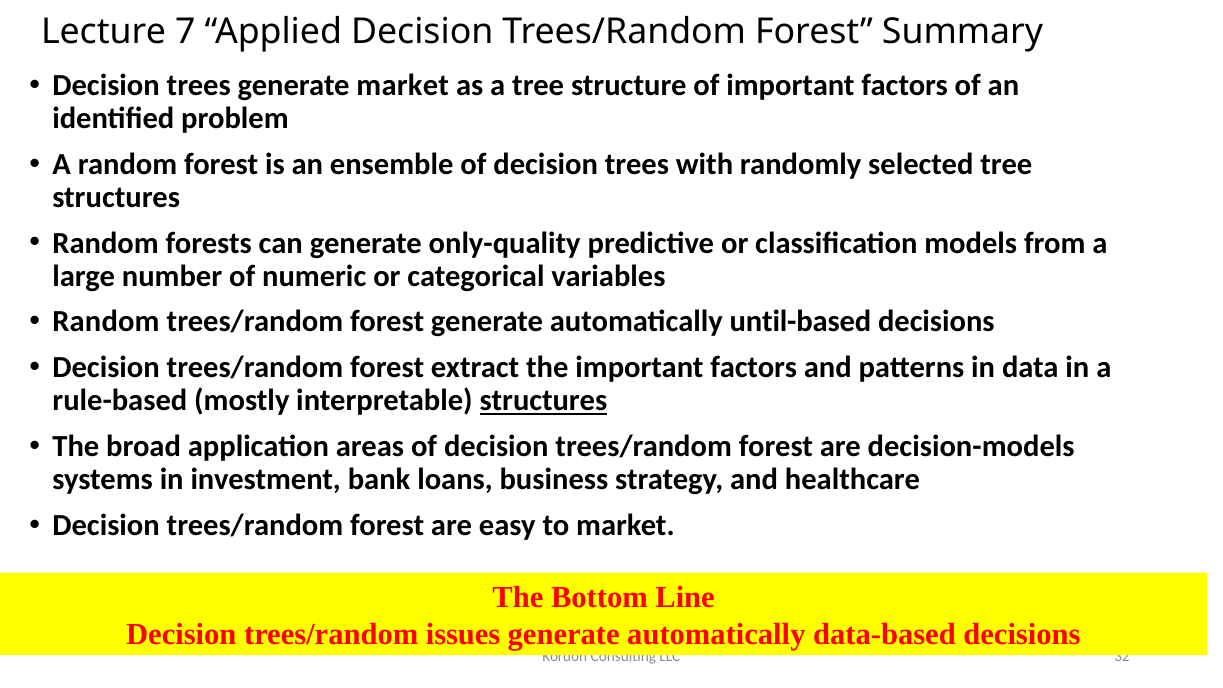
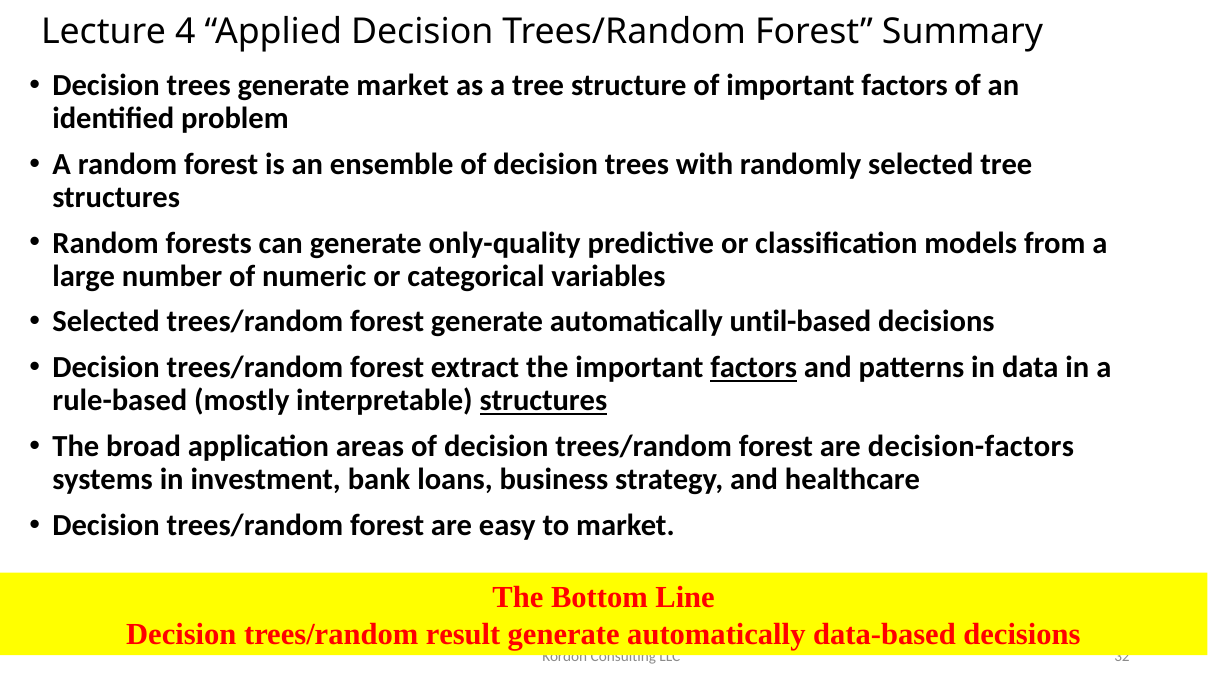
7: 7 -> 4
Random at (106, 322): Random -> Selected
factors at (754, 368) underline: none -> present
decision-models: decision-models -> decision-factors
issues: issues -> result
